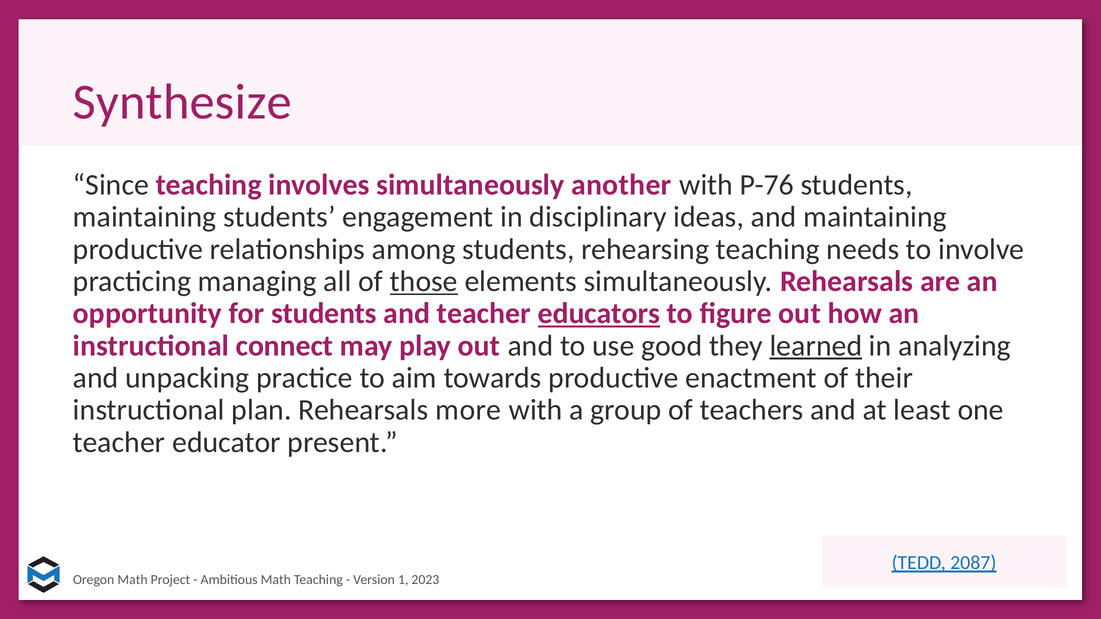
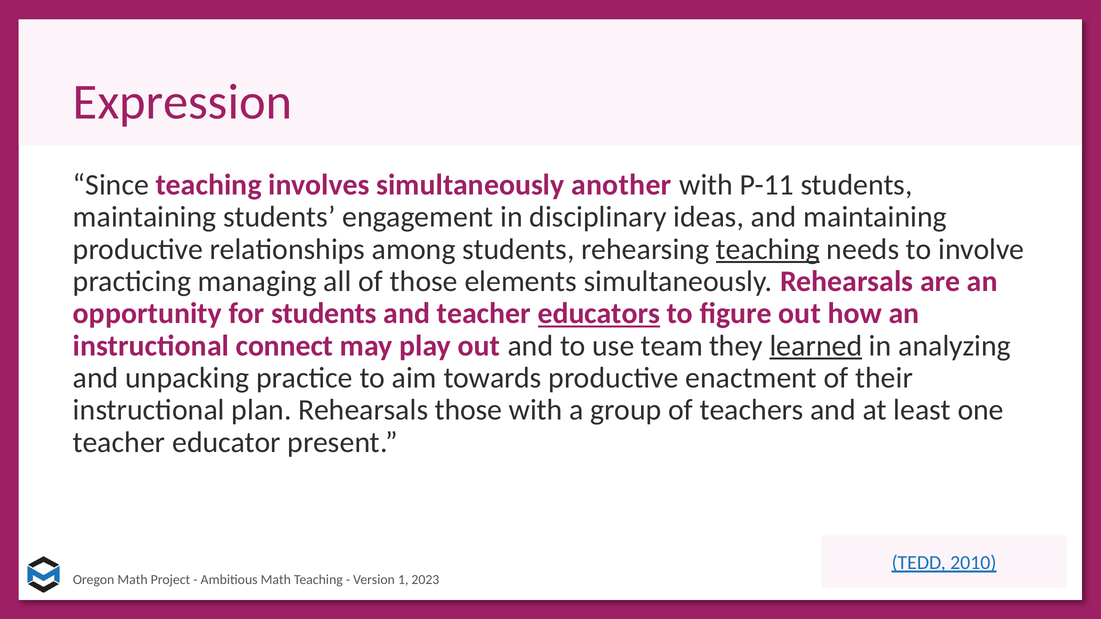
Synthesize: Synthesize -> Expression
P-76: P-76 -> P-11
teaching at (768, 249) underline: none -> present
those at (424, 282) underline: present -> none
good: good -> team
Rehearsals more: more -> those
2087: 2087 -> 2010
